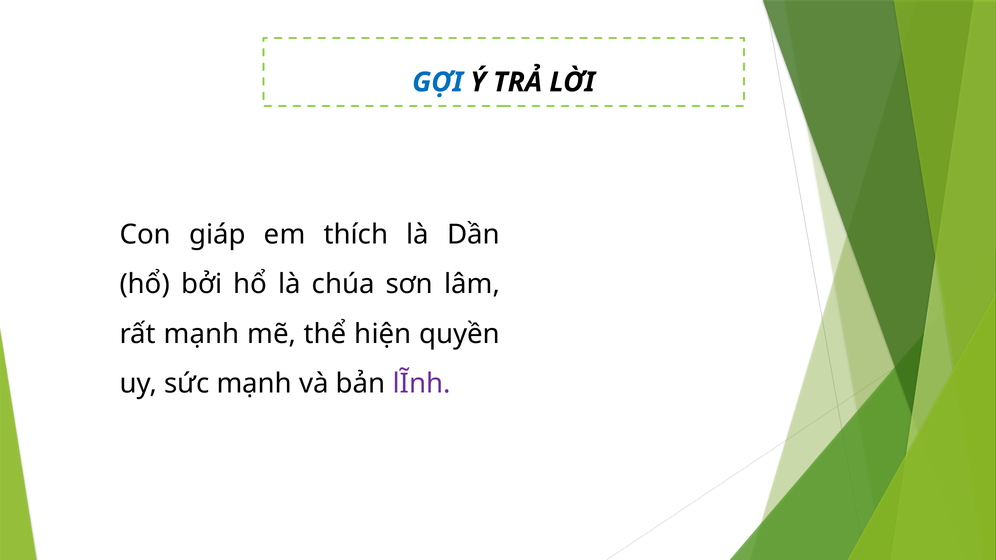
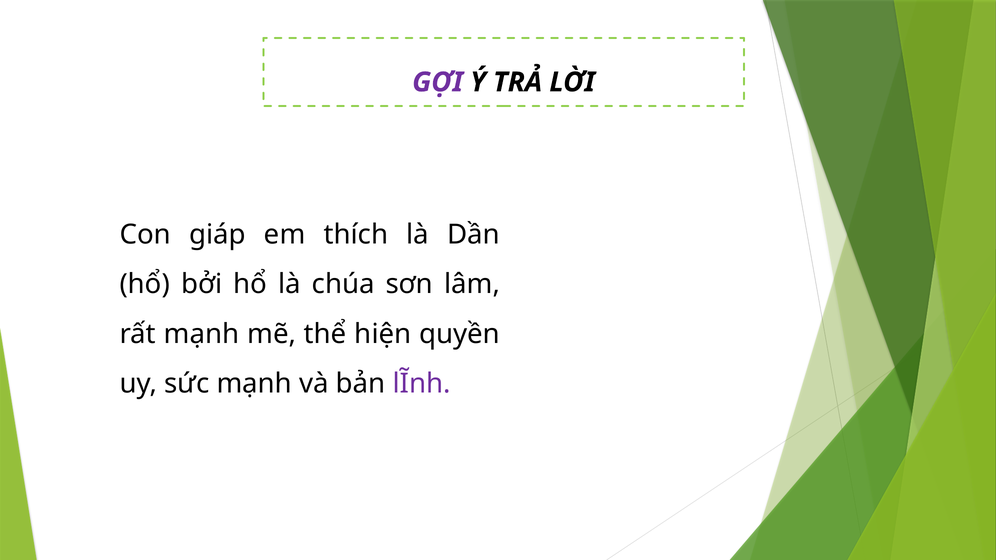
GỢI colour: blue -> purple
